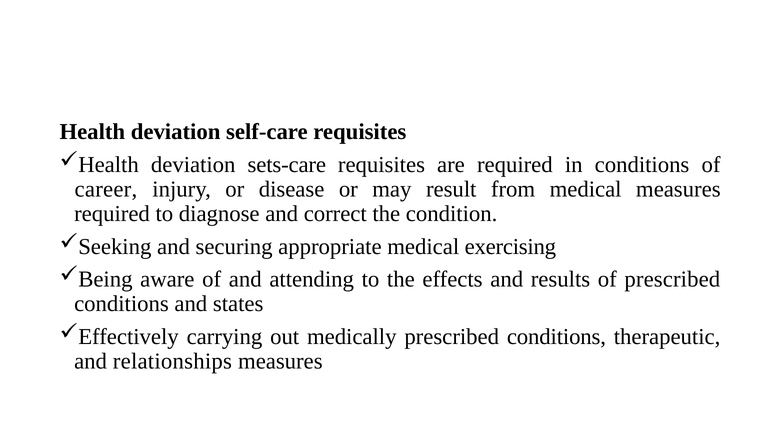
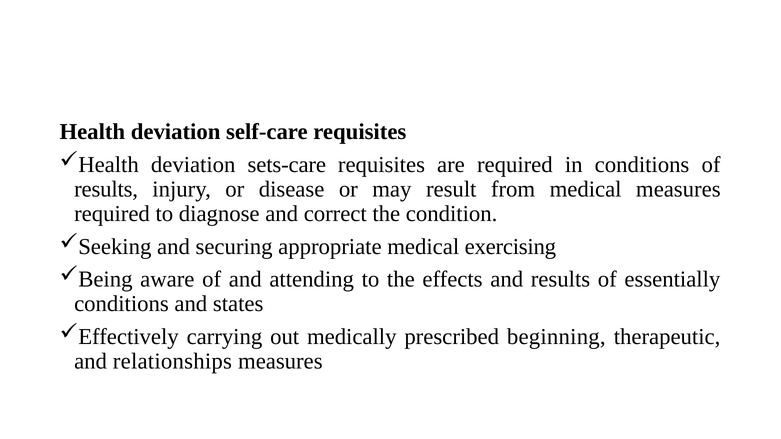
career at (106, 189): career -> results
of prescribed: prescribed -> essentially
medically prescribed conditions: conditions -> beginning
